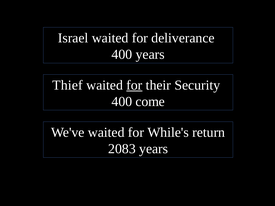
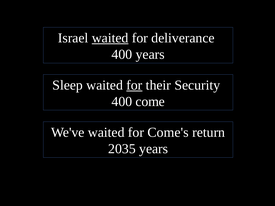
waited at (110, 38) underline: none -> present
Thief: Thief -> Sleep
While's: While's -> Come's
2083: 2083 -> 2035
